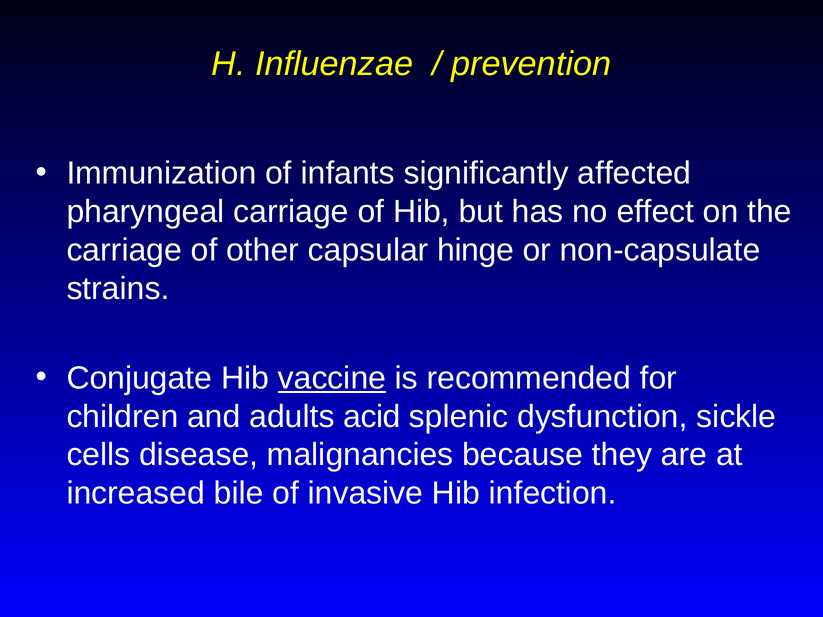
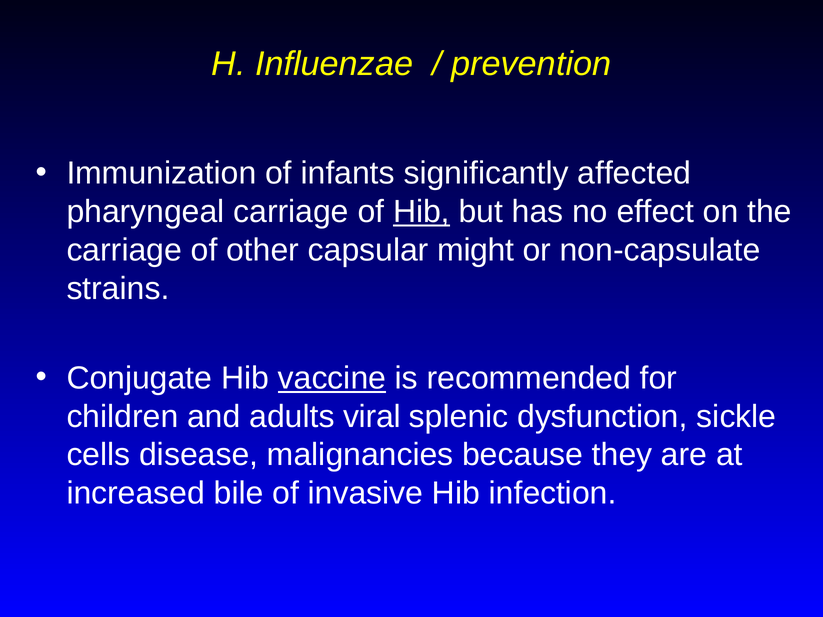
Hib at (421, 212) underline: none -> present
hinge: hinge -> might
acid: acid -> viral
